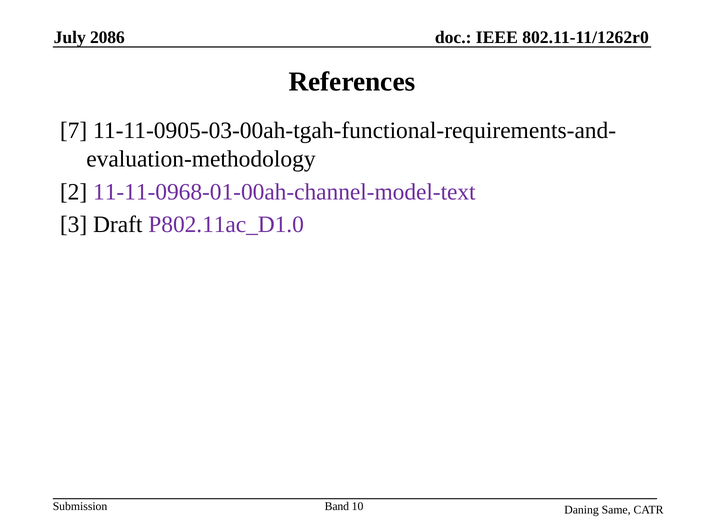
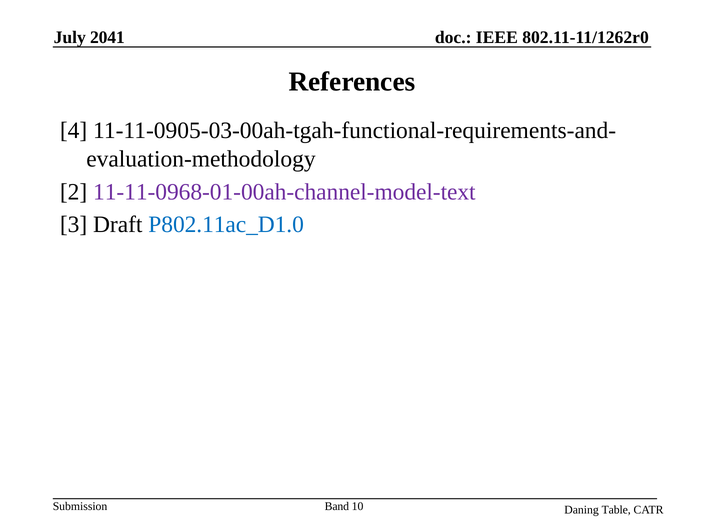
2086: 2086 -> 2041
7: 7 -> 4
P802.11ac_D1.0 colour: purple -> blue
Same: Same -> Table
